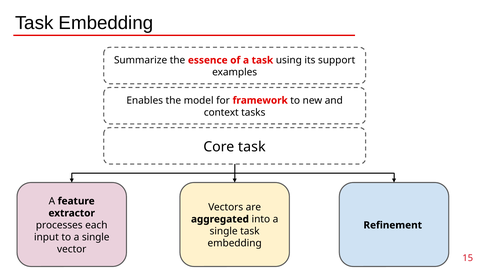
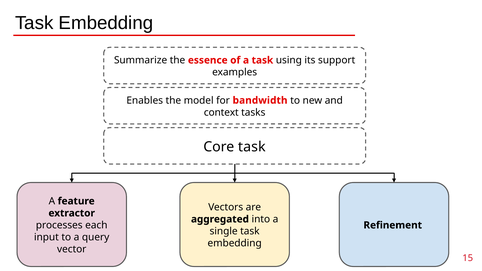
framework: framework -> bandwidth
to a single: single -> query
